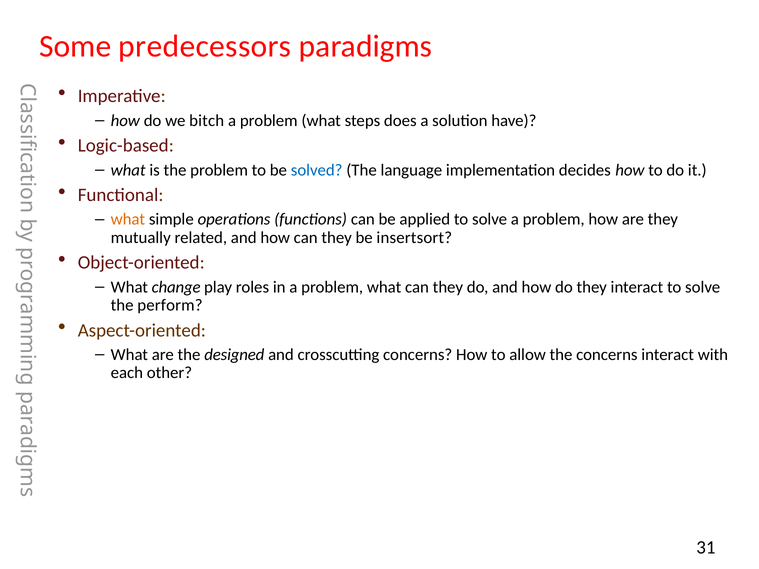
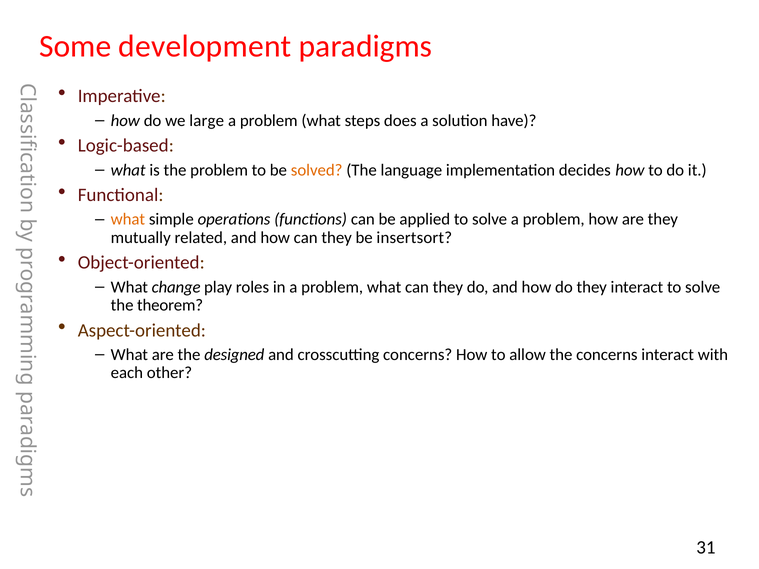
predecessors: predecessors -> development
bitch: bitch -> large
solved colour: blue -> orange
perform: perform -> theorem
